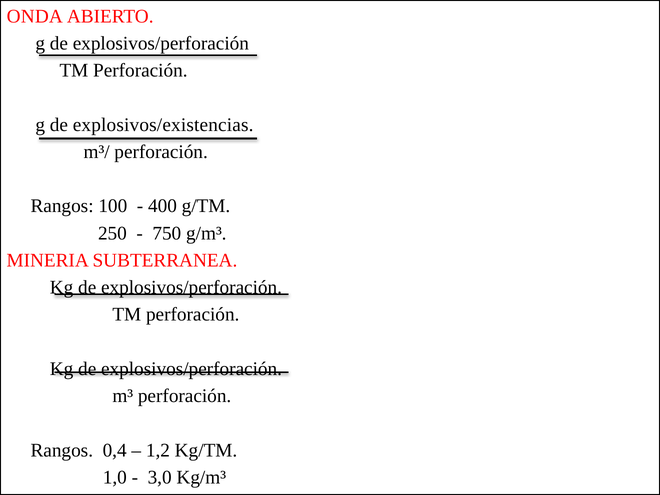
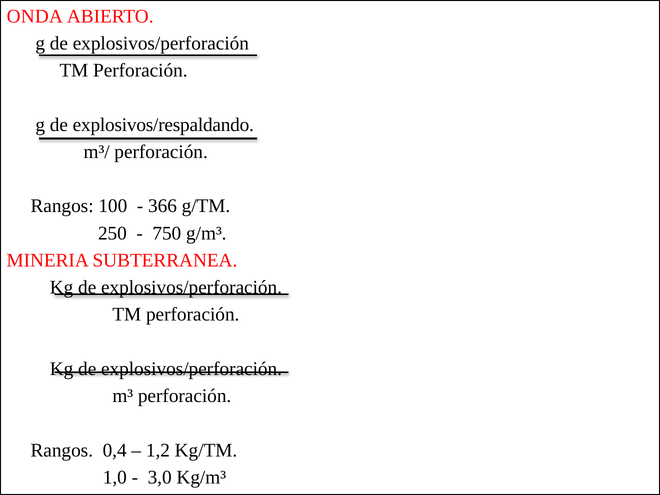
explosivos/existencias: explosivos/existencias -> explosivos/respaldando
400: 400 -> 366
